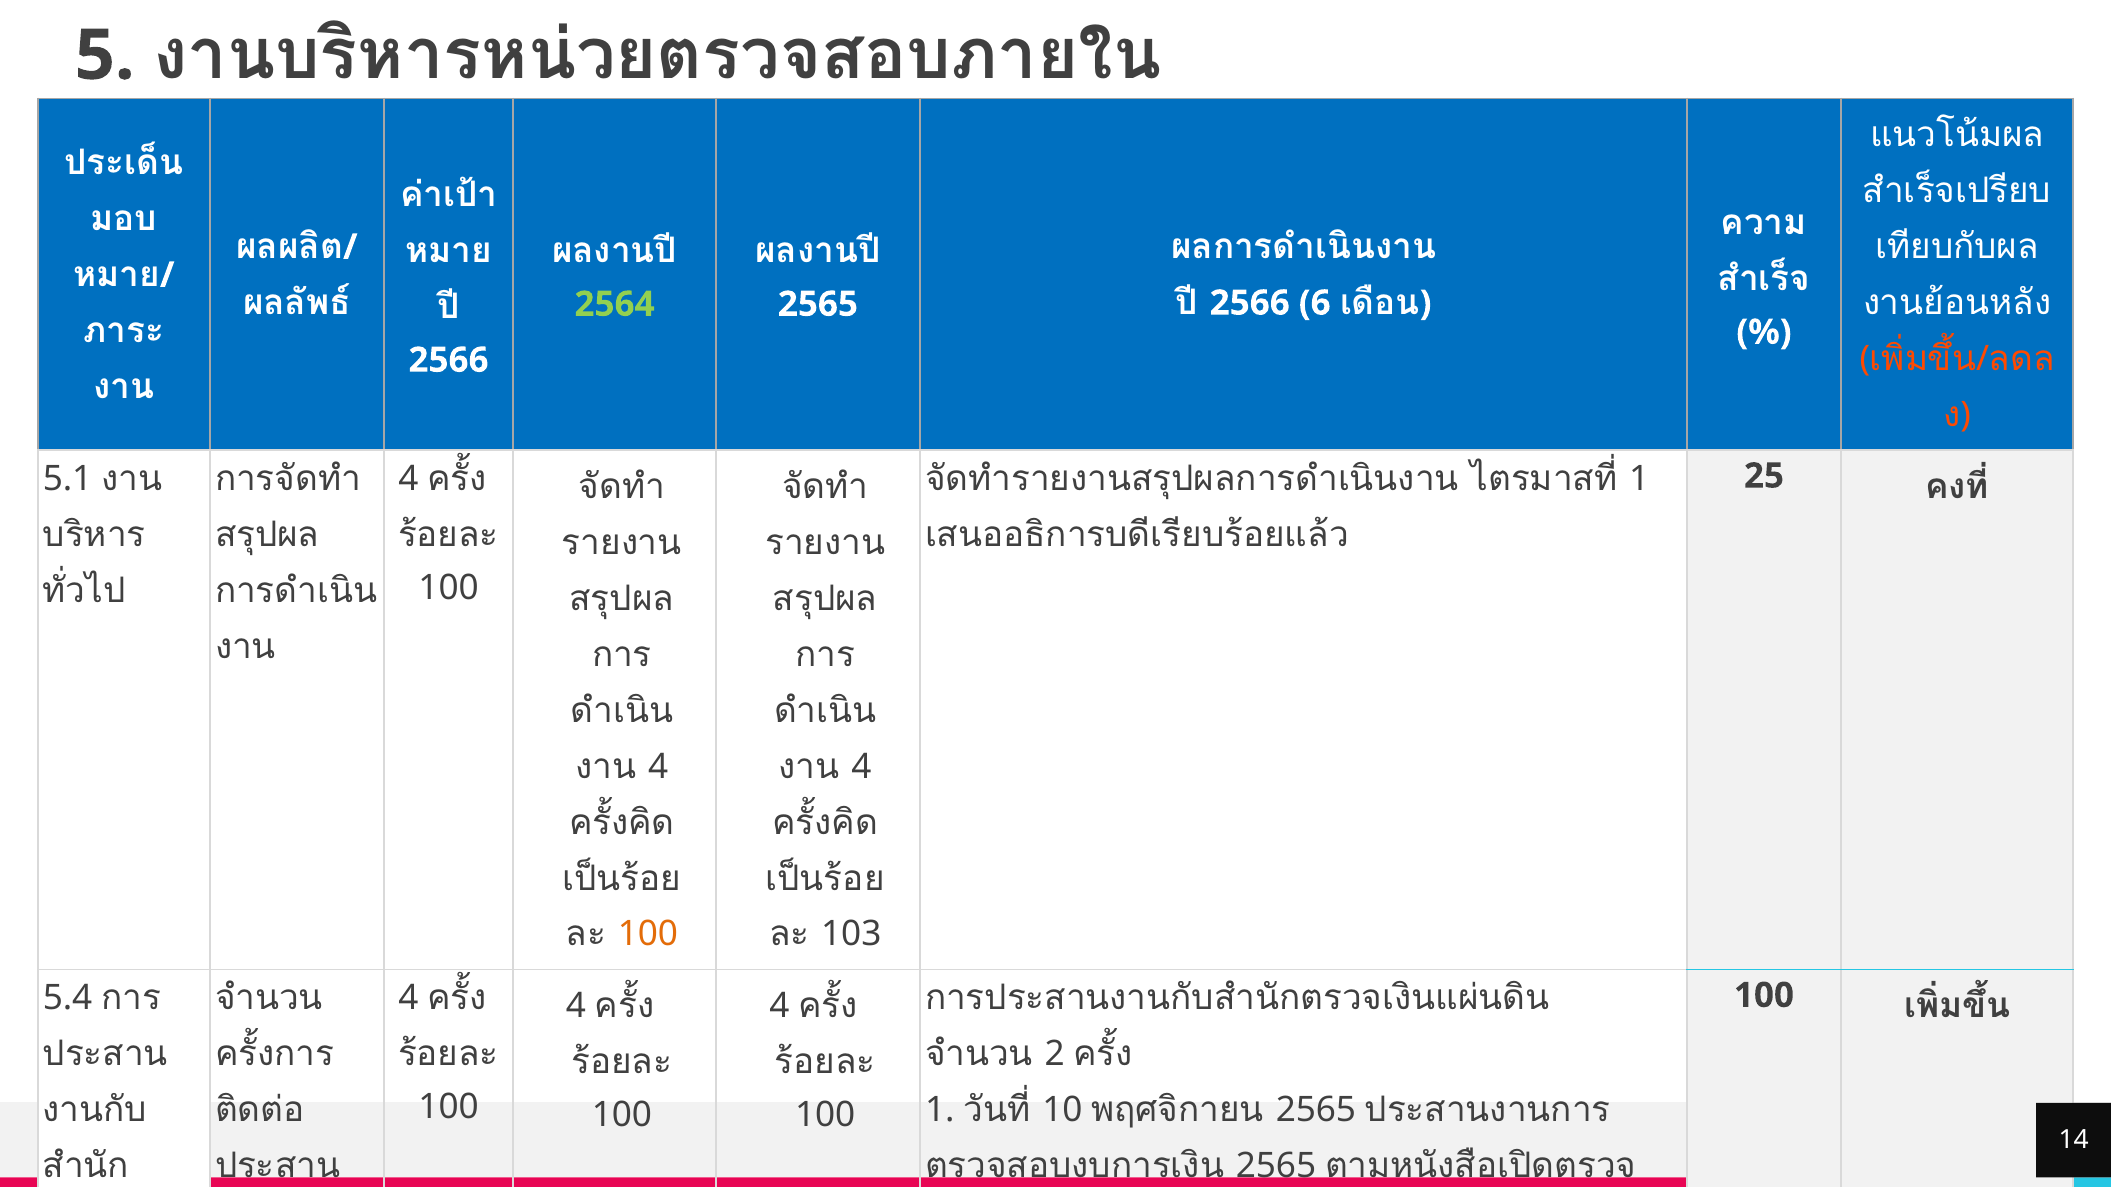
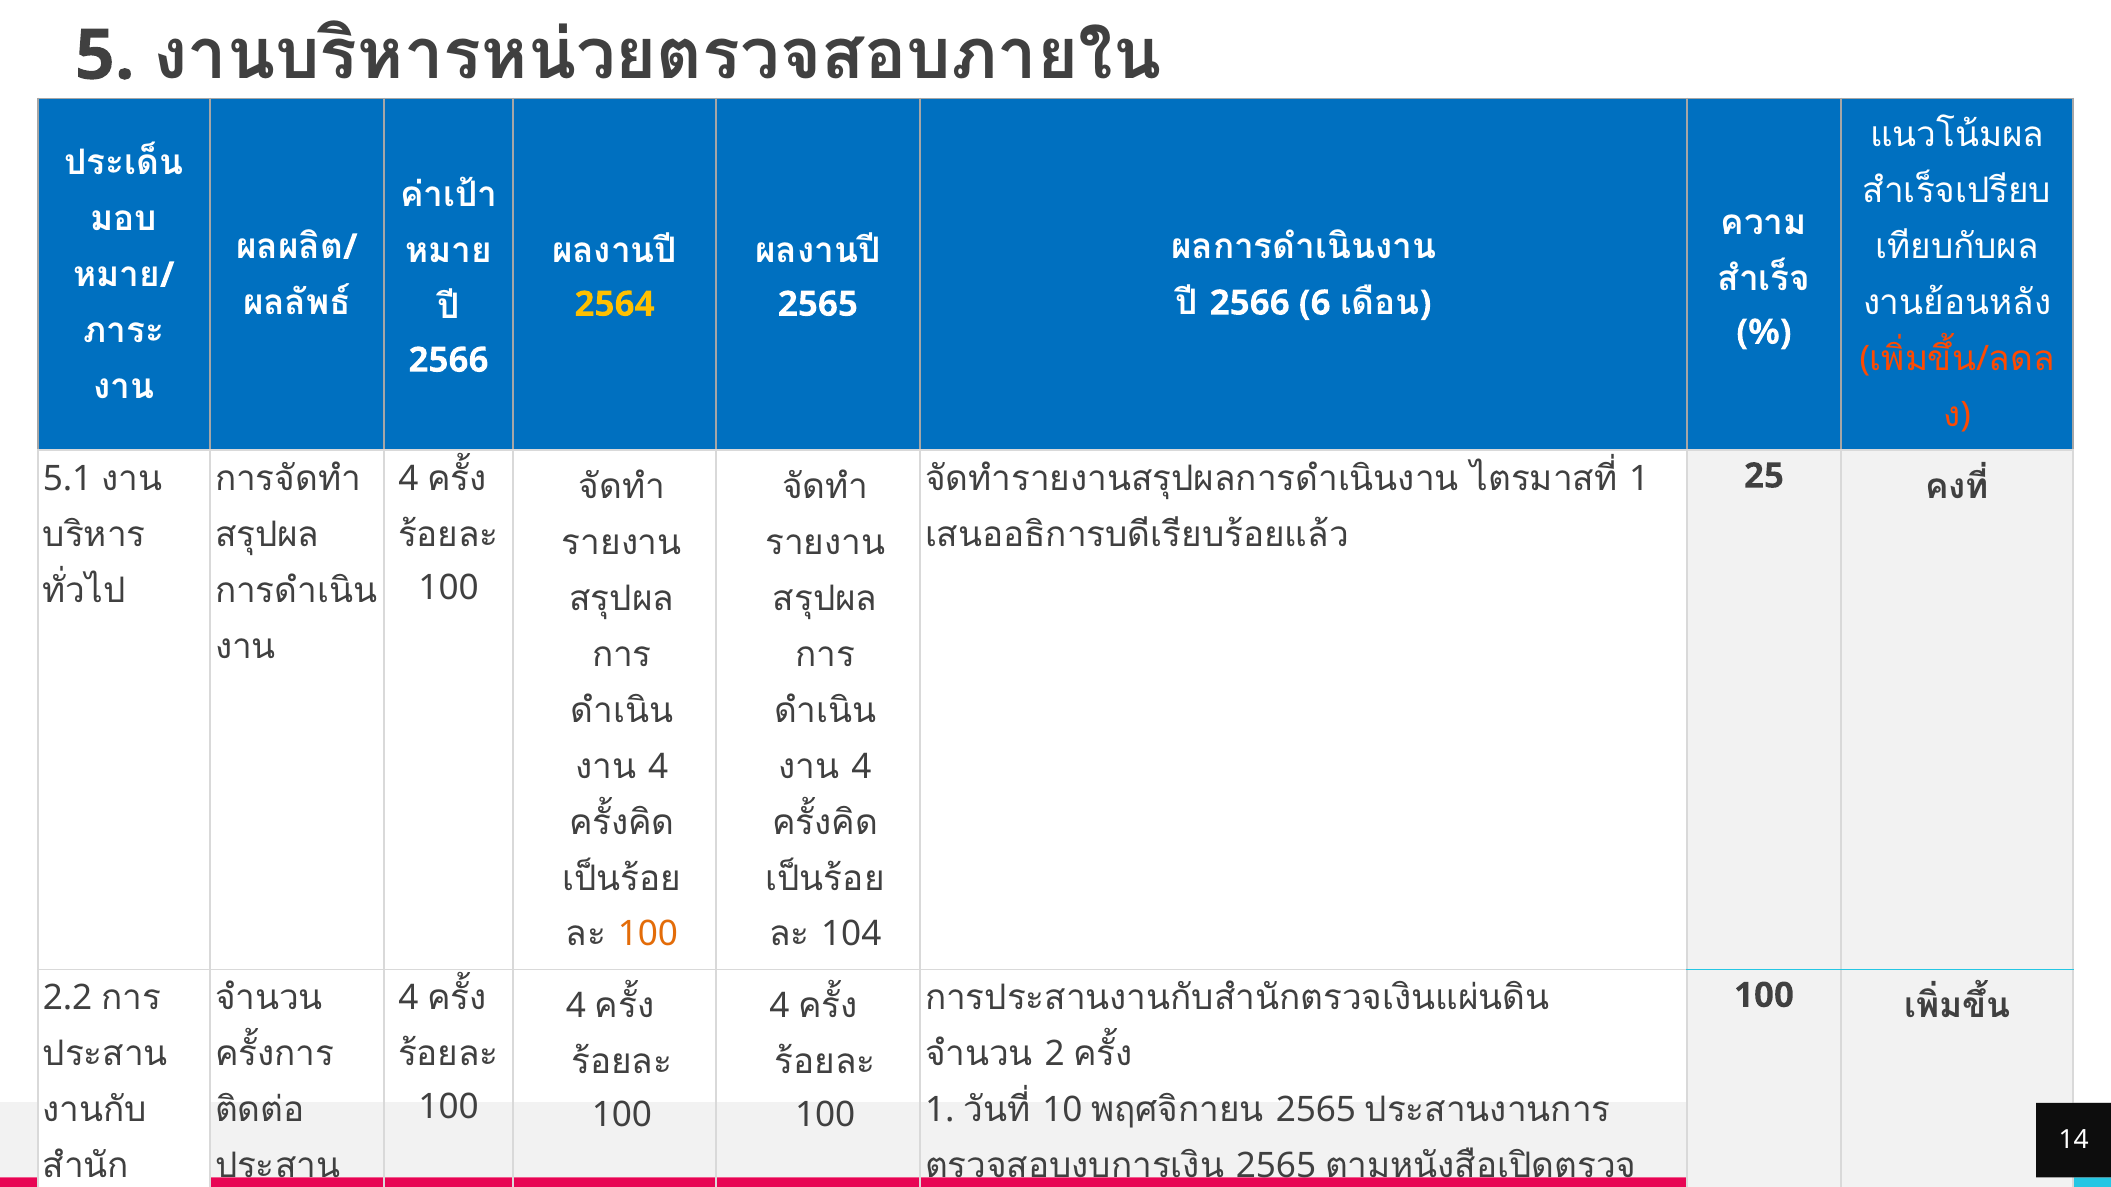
2564 colour: light green -> yellow
103: 103 -> 104
5.4: 5.4 -> 2.2
